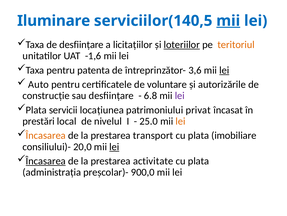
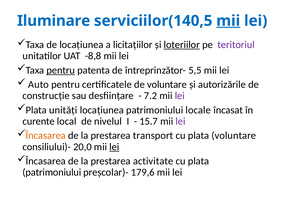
de desființare: desființare -> locațiunea
teritoriul colour: orange -> purple
-1,6: -1,6 -> -8,8
pentru at (61, 70) underline: none -> present
3,6: 3,6 -> 5,5
lei at (224, 70) underline: present -> none
6.8: 6.8 -> 7.2
servicii: servicii -> unități
privat: privat -> locale
prestări: prestări -> curente
25.0: 25.0 -> 15.7
lei at (181, 121) colour: orange -> purple
plata imobiliare: imobiliare -> voluntare
Încasarea at (46, 160) underline: present -> none
administrația at (52, 172): administrația -> patrimoniului
900,0: 900,0 -> 179,6
